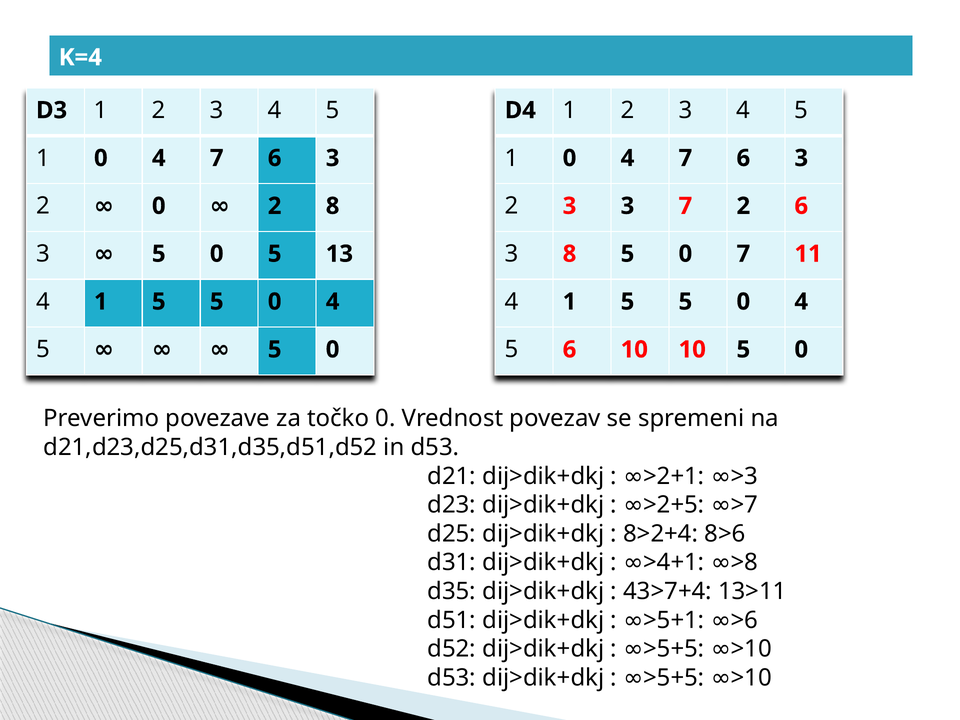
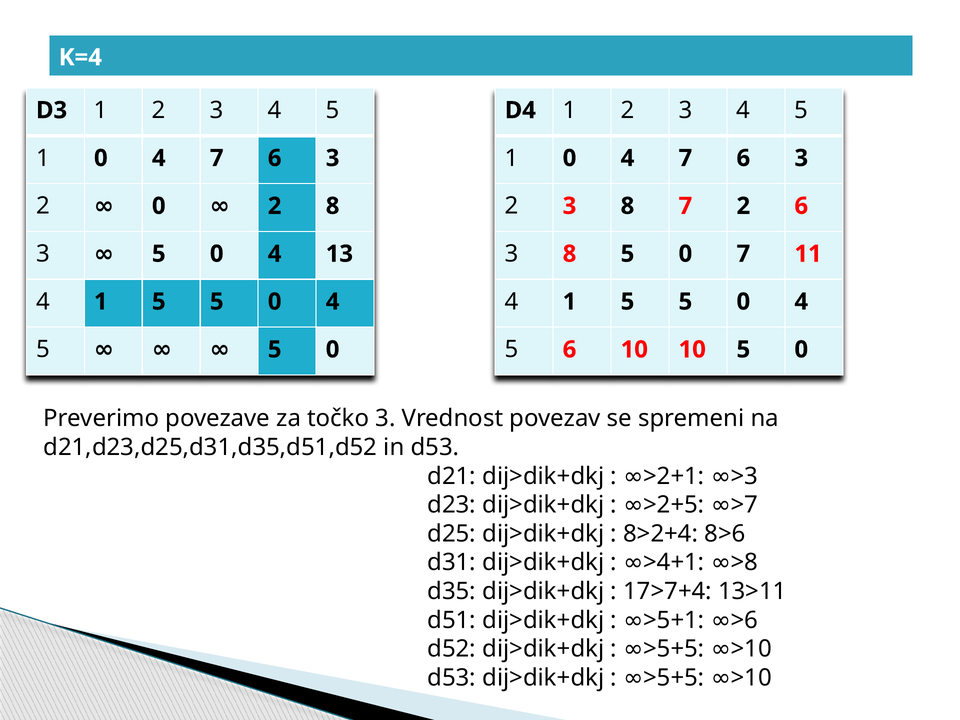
2 3 3: 3 -> 8
5 at (275, 254): 5 -> 4
točko 0: 0 -> 3
43>7+4: 43>7+4 -> 17>7+4
